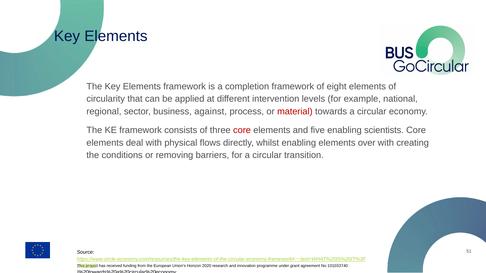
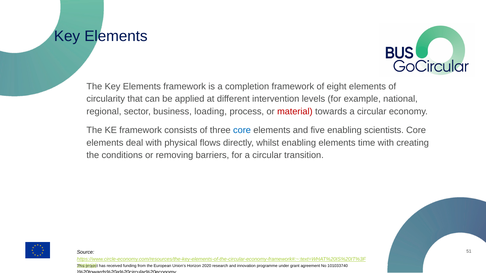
against: against -> loading
core at (242, 130) colour: red -> blue
over: over -> time
